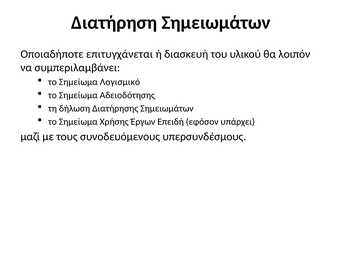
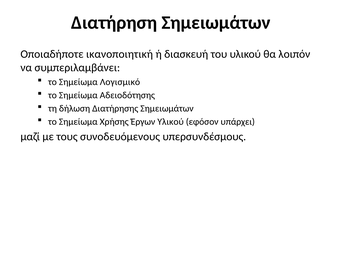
επιτυγχάνεται: επιτυγχάνεται -> ικανοποιητική
Έργων Επειδή: Επειδή -> Υλικού
